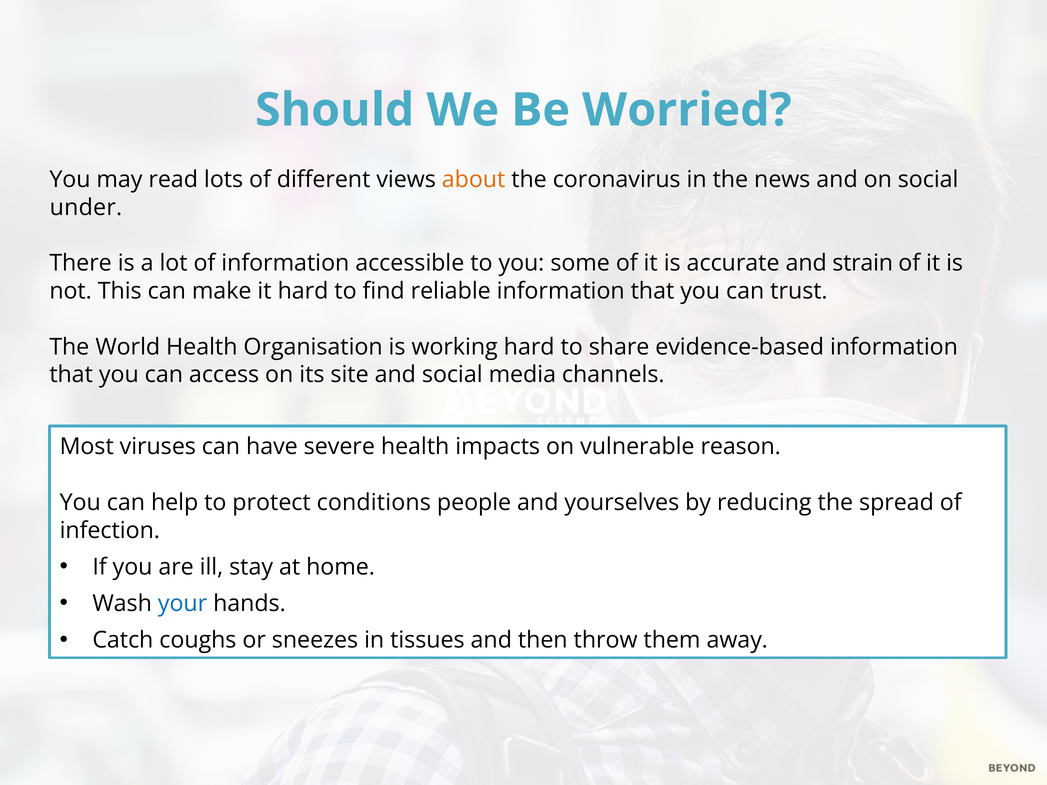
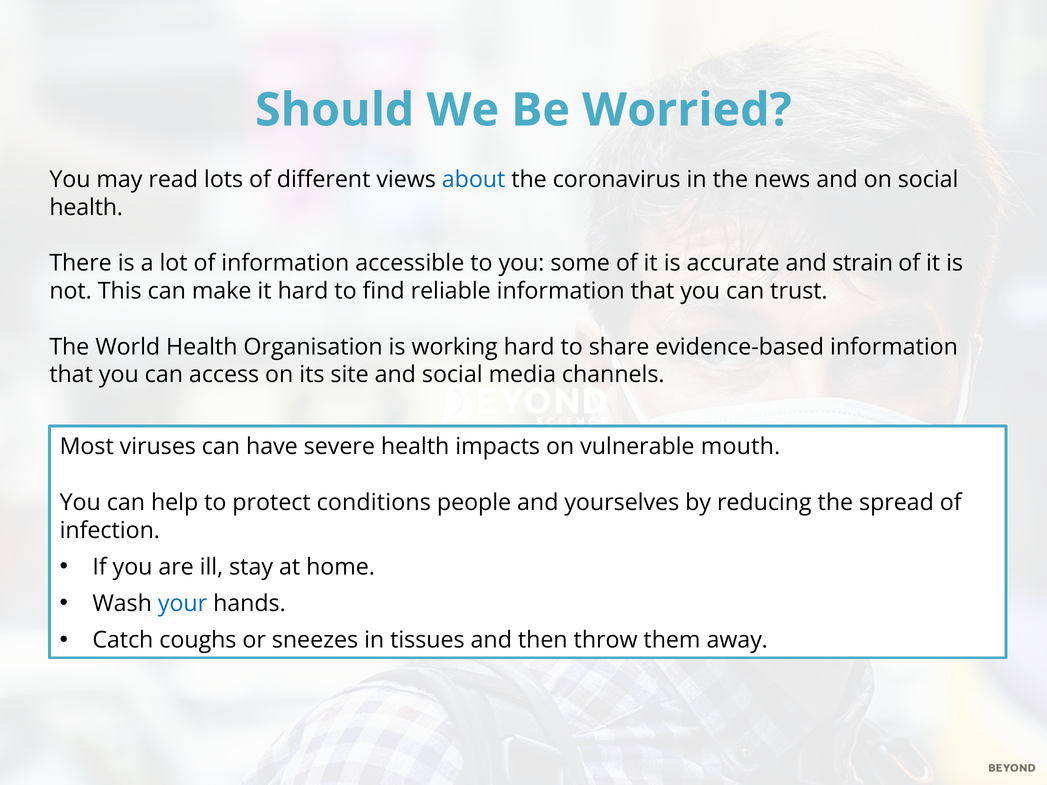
about colour: orange -> blue
under at (86, 207): under -> health
reason: reason -> mouth
